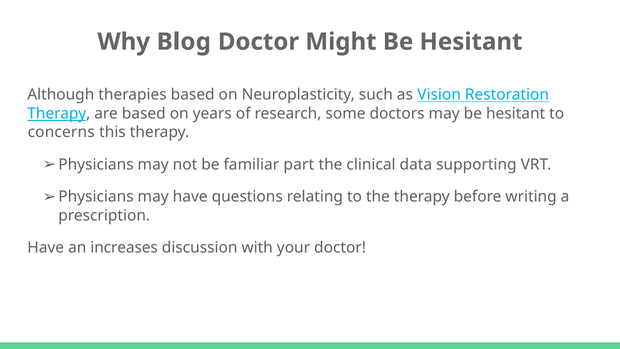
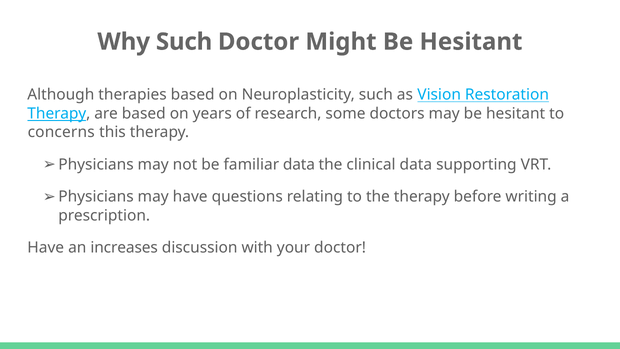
Why Blog: Blog -> Such
familiar part: part -> data
